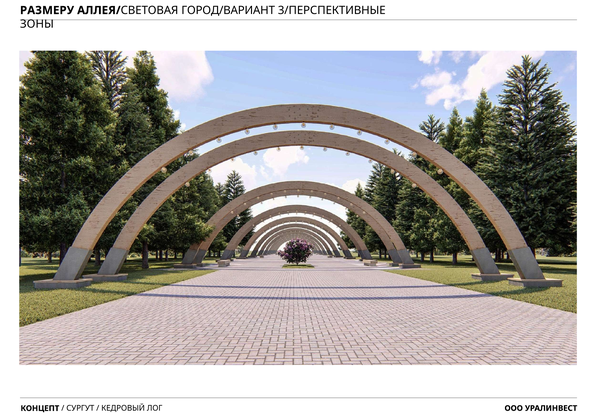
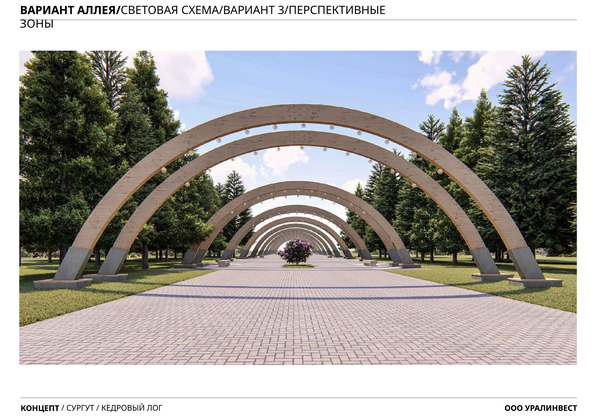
РАЗМЕРУ: РАЗМЕРУ -> ВАРИАНТ
ГОРОД/ВАРИАНТ: ГОРОД/ВАРИАНТ -> СХЕМА/ВАРИАНТ
